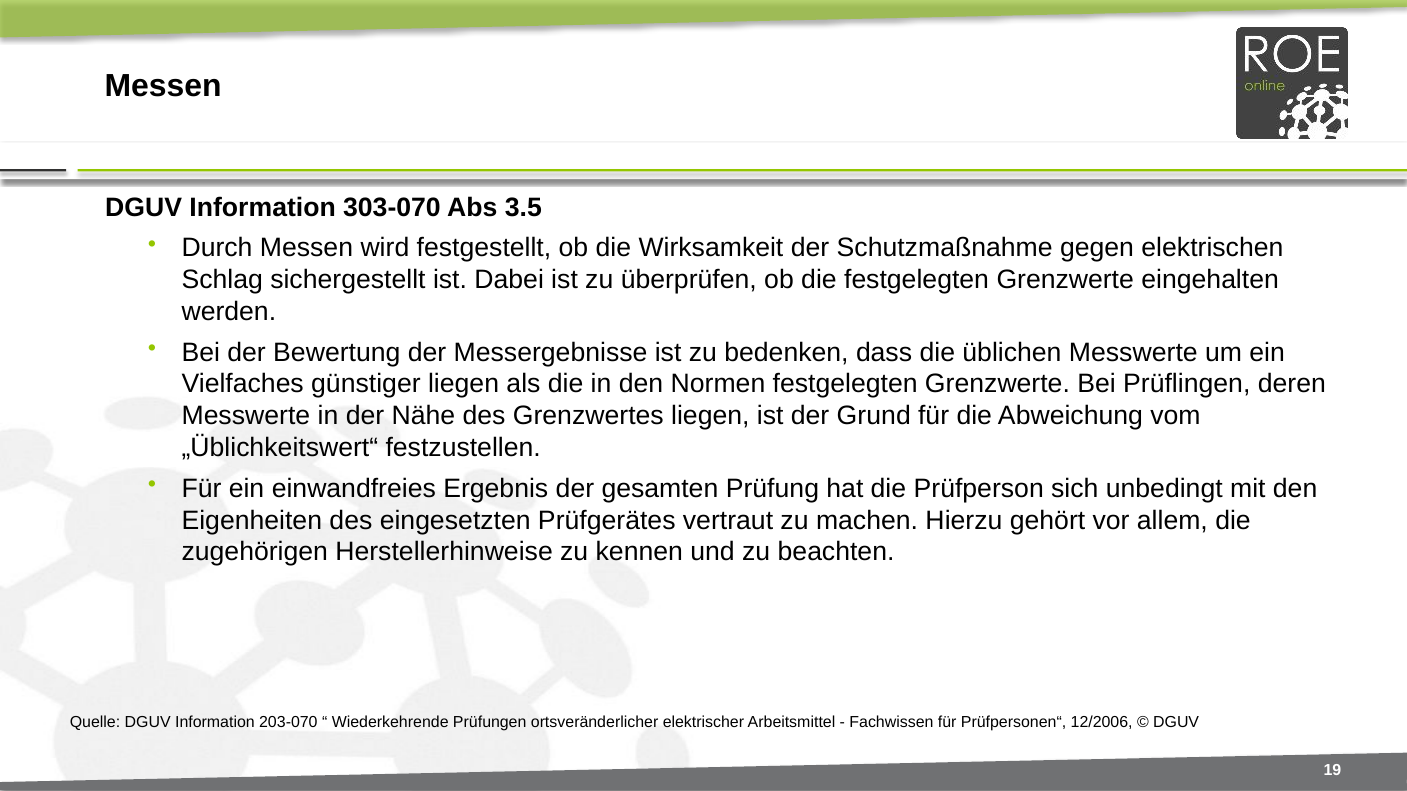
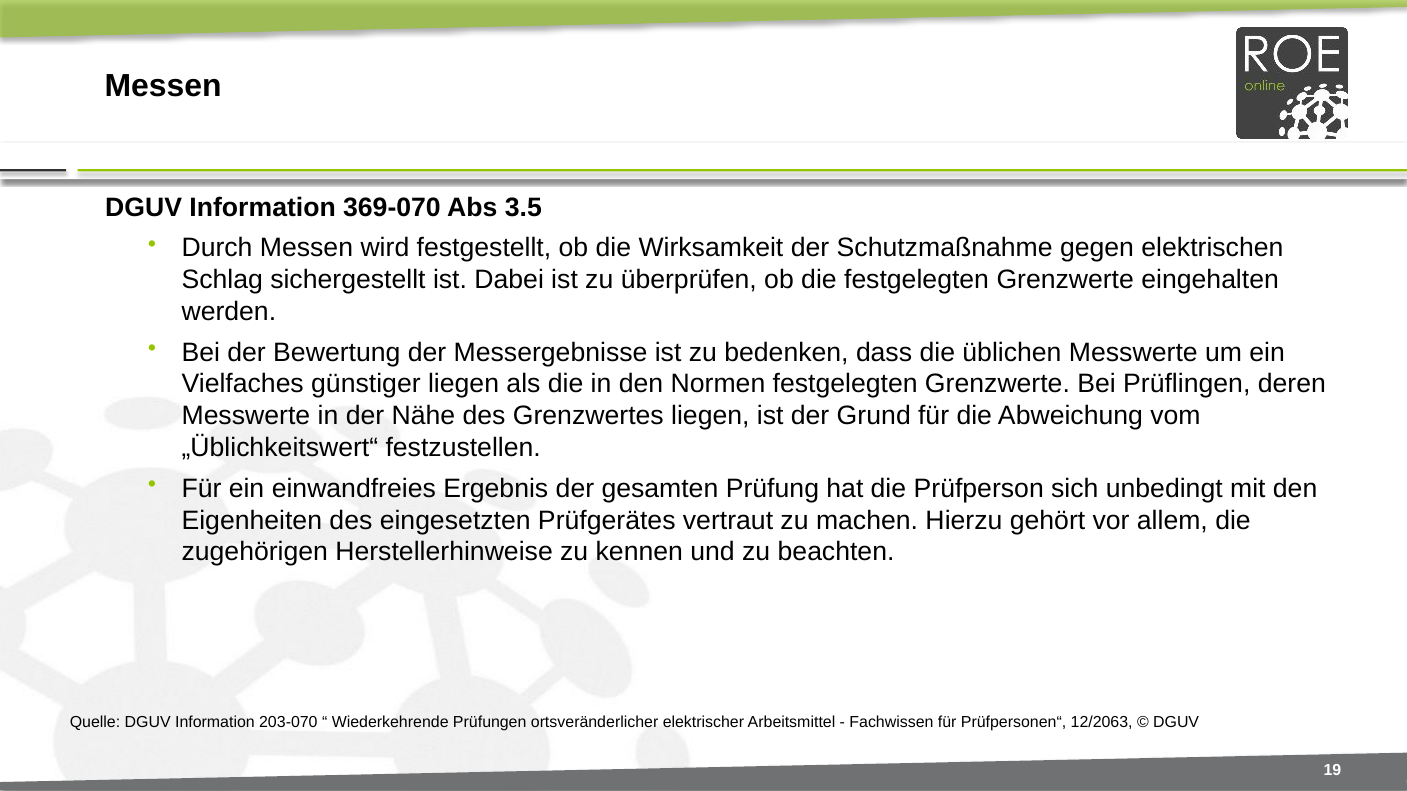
303-070: 303-070 -> 369-070
12/2006: 12/2006 -> 12/2063
